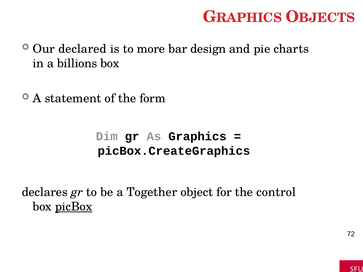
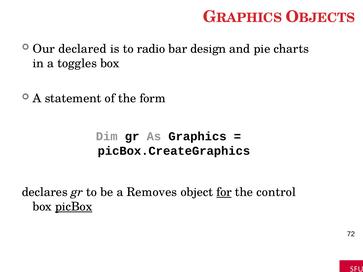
more: more -> radio
billions: billions -> toggles
Together: Together -> Removes
for underline: none -> present
